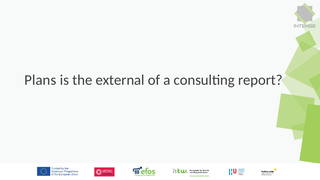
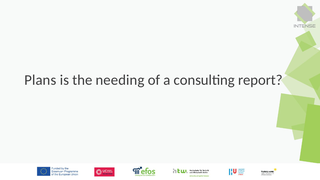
external: external -> needing
